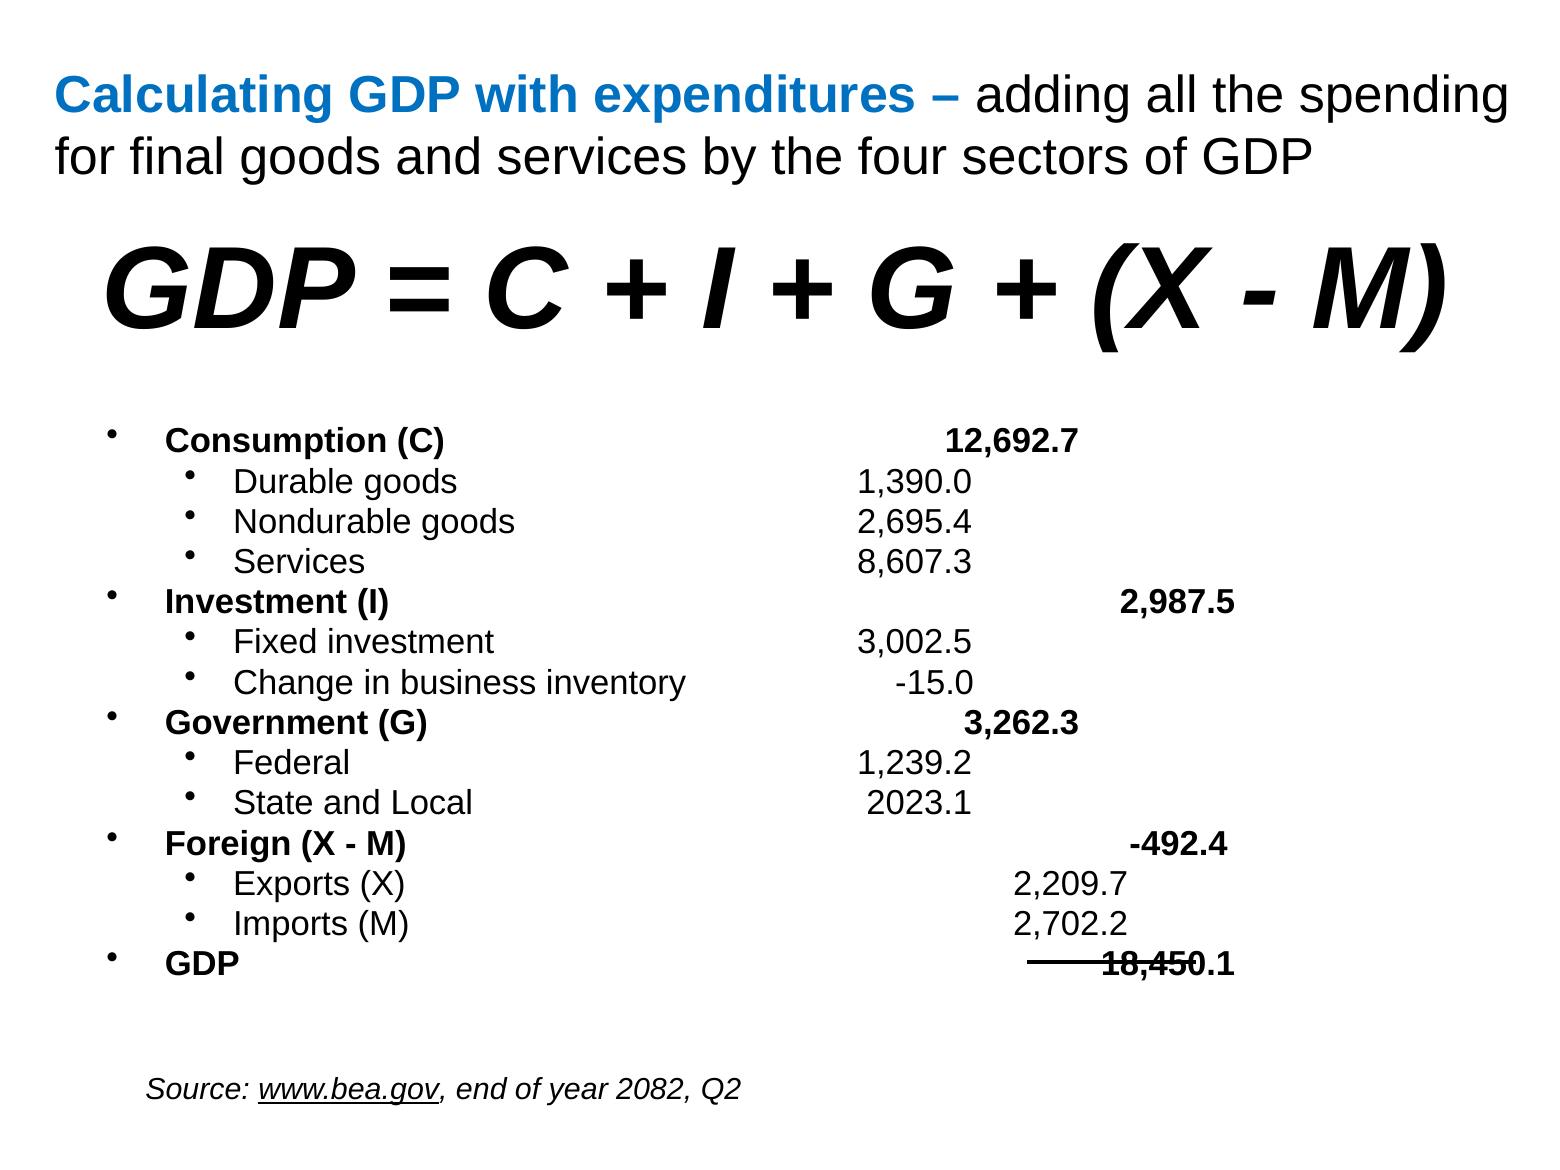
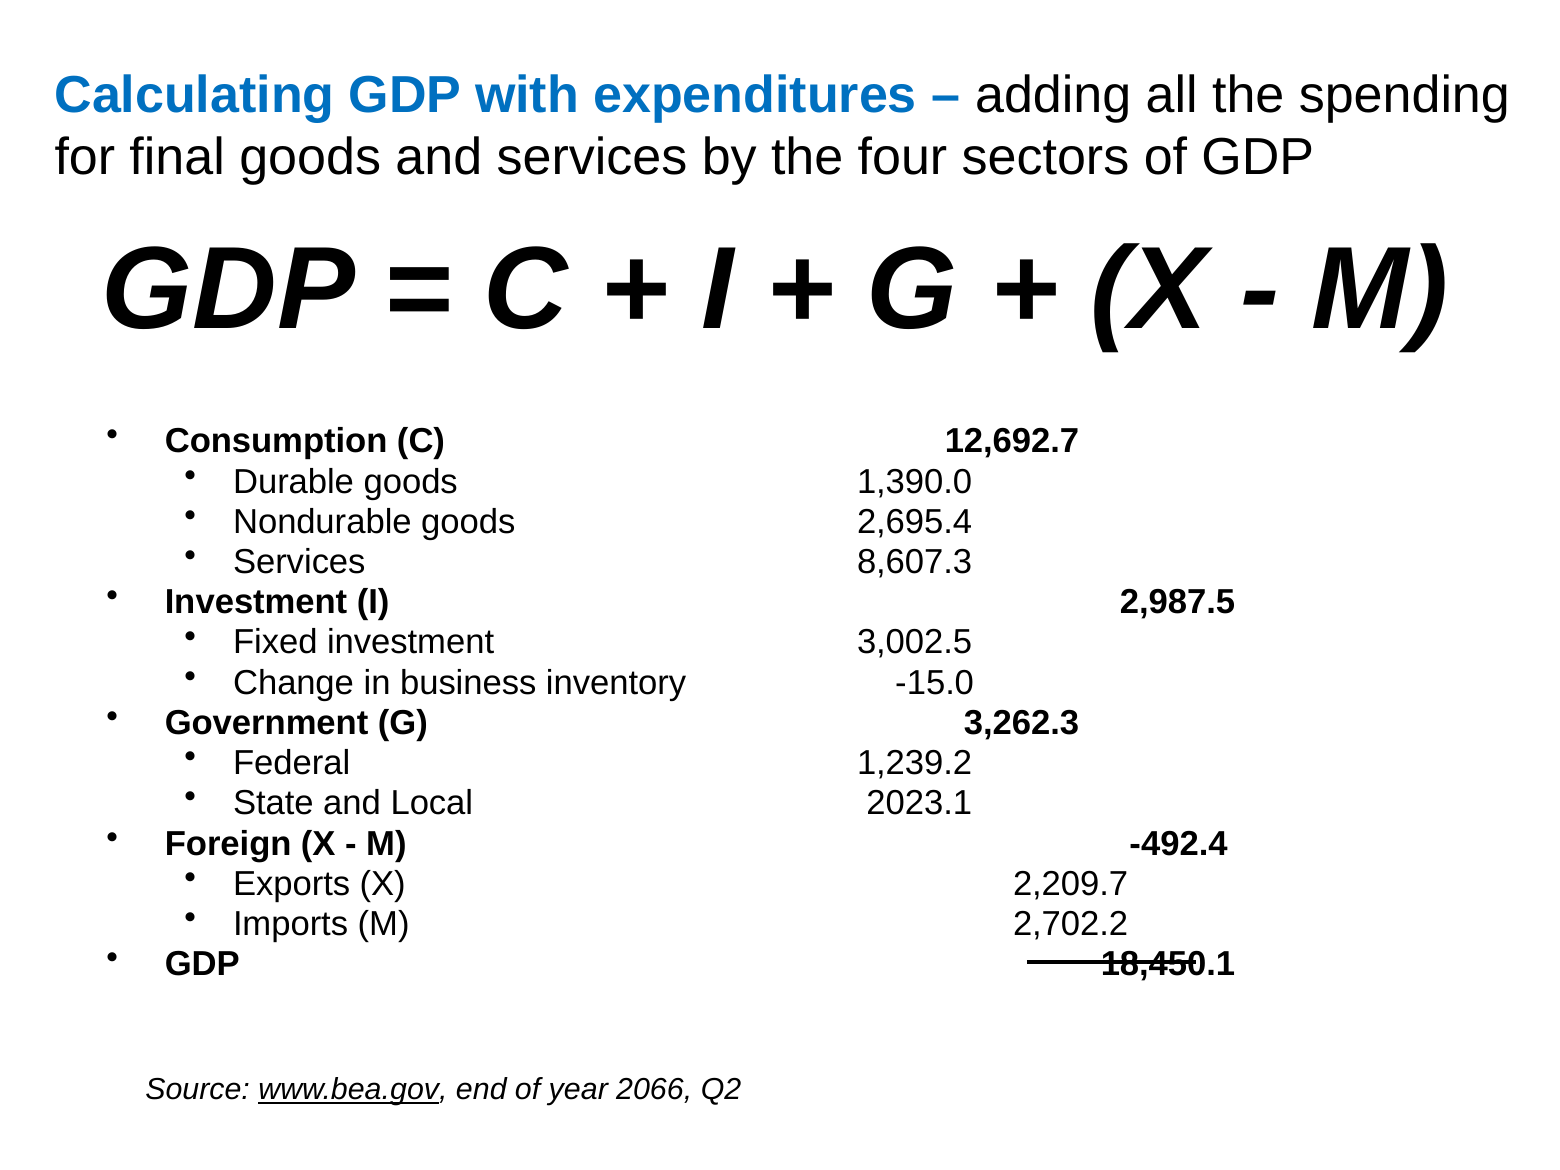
2082: 2082 -> 2066
